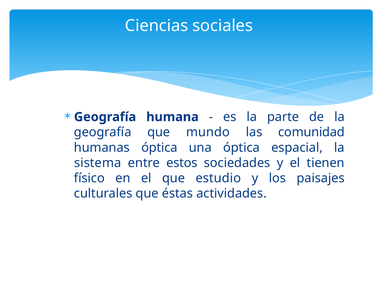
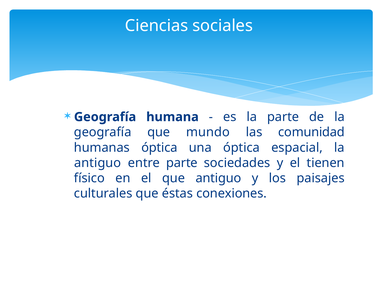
sistema at (98, 163): sistema -> antiguo
entre estos: estos -> parte
que estudio: estudio -> antiguo
actividades: actividades -> conexiones
